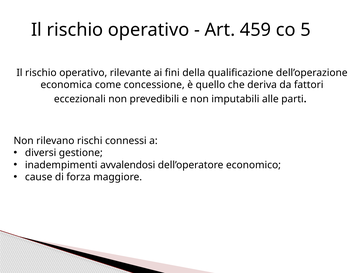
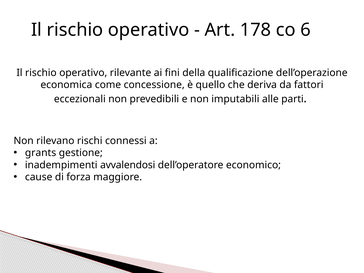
459: 459 -> 178
5: 5 -> 6
diversi: diversi -> grants
